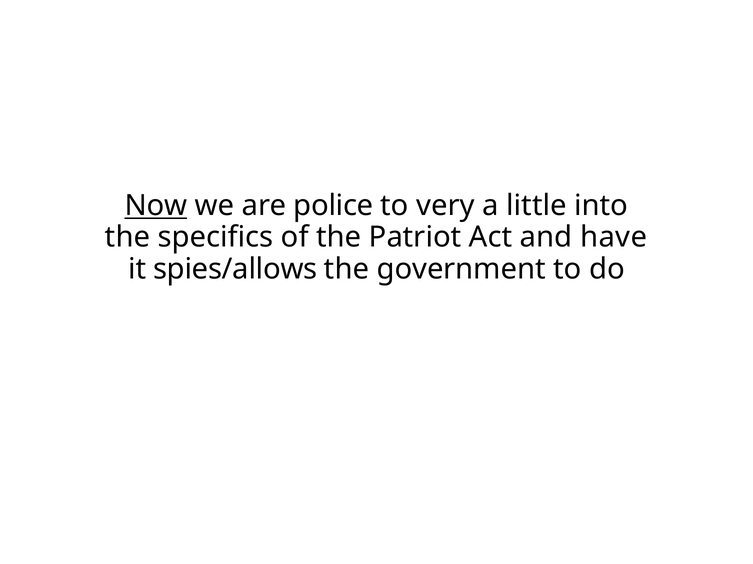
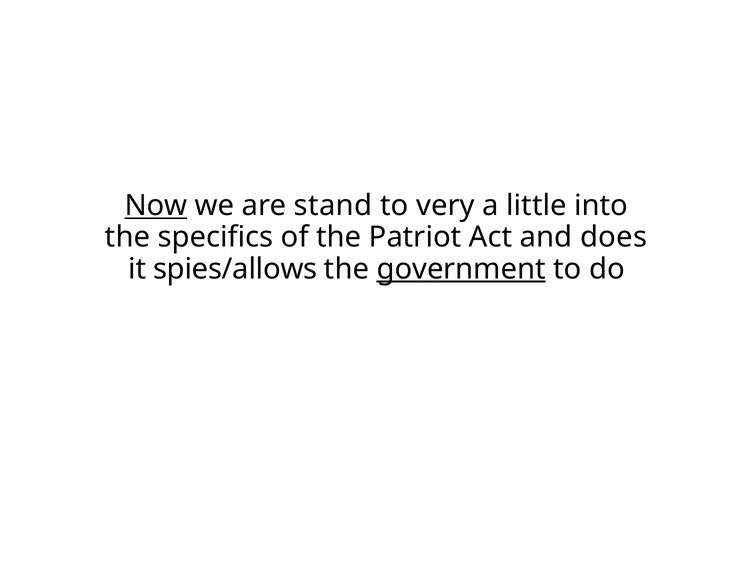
police: police -> stand
have: have -> does
government underline: none -> present
